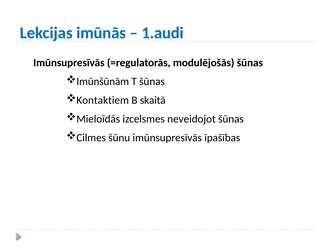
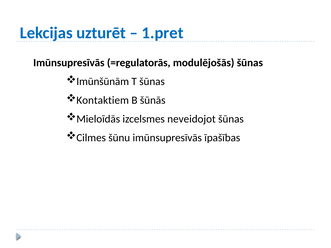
imūnās: imūnās -> uzturēt
1.audi: 1.audi -> 1.pret
skaitā: skaitā -> šūnās
